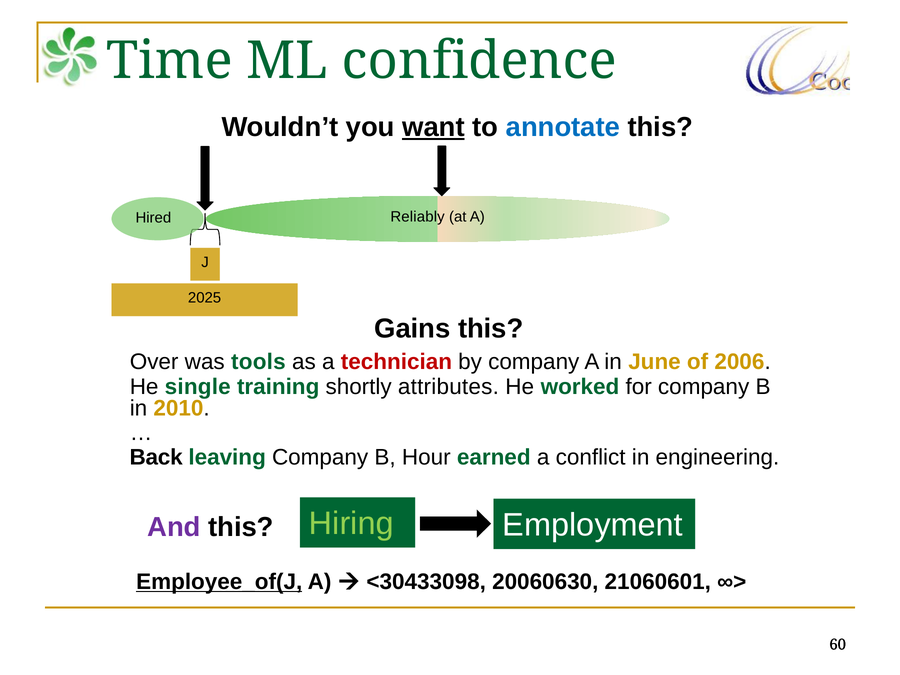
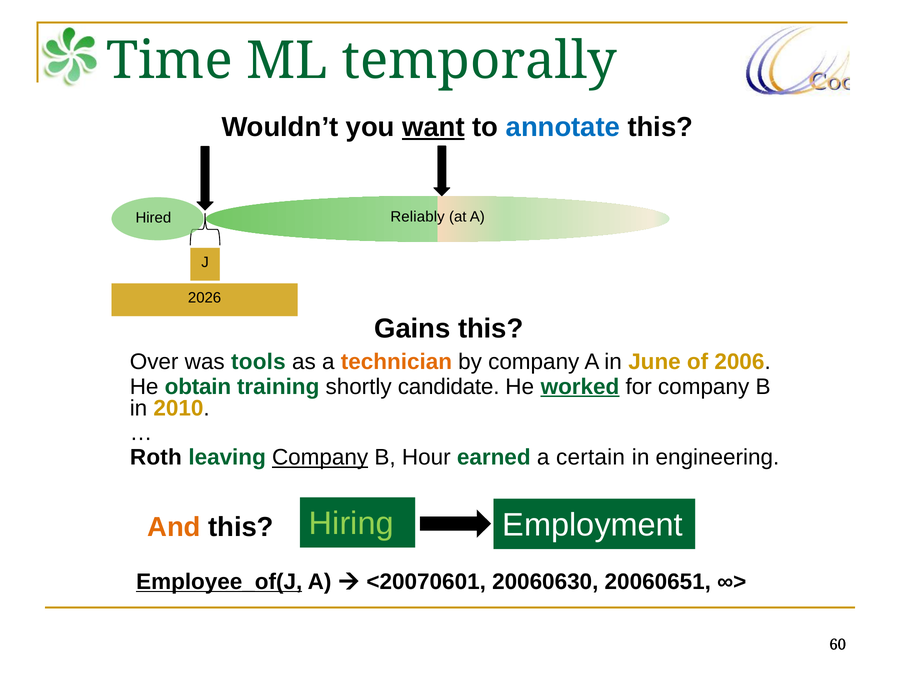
confidence: confidence -> temporally
2025: 2025 -> 2026
technician colour: red -> orange
single: single -> obtain
attributes: attributes -> candidate
worked underline: none -> present
Back: Back -> Roth
Company at (320, 457) underline: none -> present
conflict: conflict -> certain
And colour: purple -> orange
<30433098: <30433098 -> <20070601
21060601: 21060601 -> 20060651
